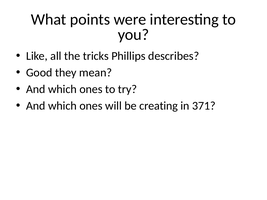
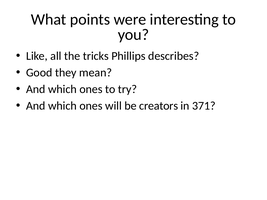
creating: creating -> creators
